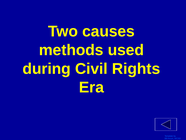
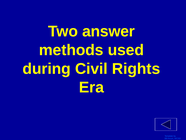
causes: causes -> answer
